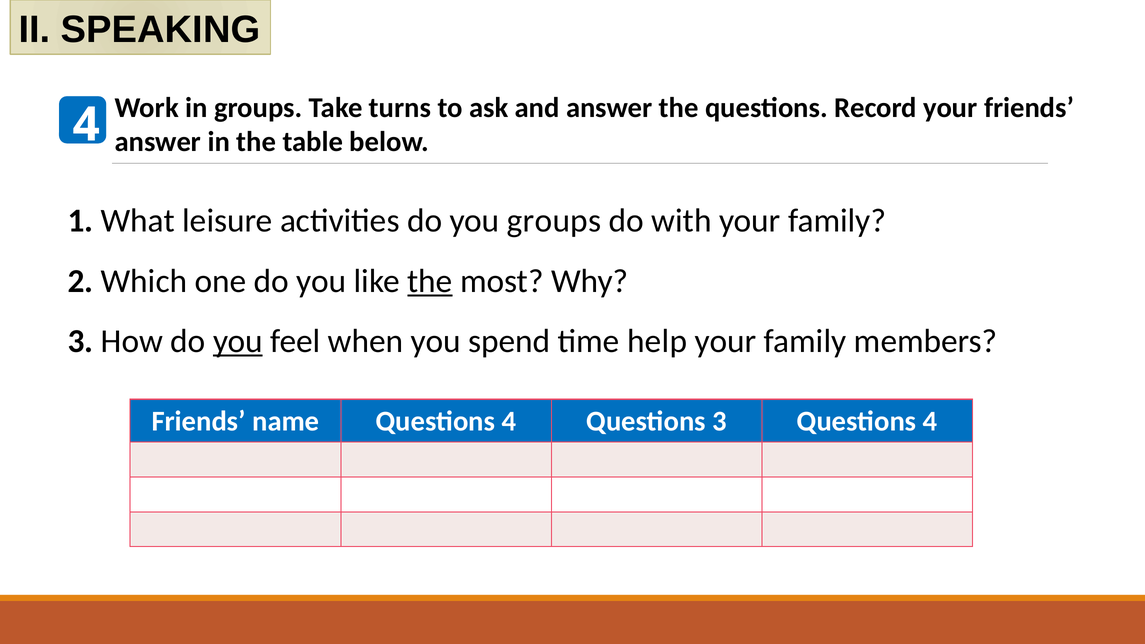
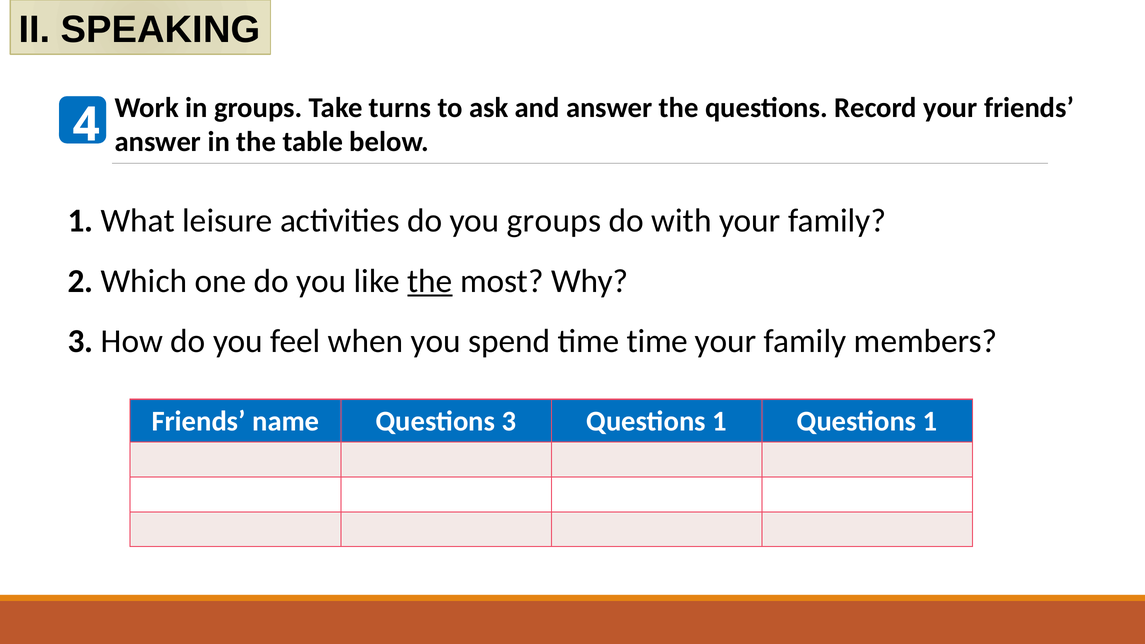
you at (238, 341) underline: present -> none
time help: help -> time
name Questions 4: 4 -> 3
3 at (719, 421): 3 -> 1
4 at (930, 421): 4 -> 1
